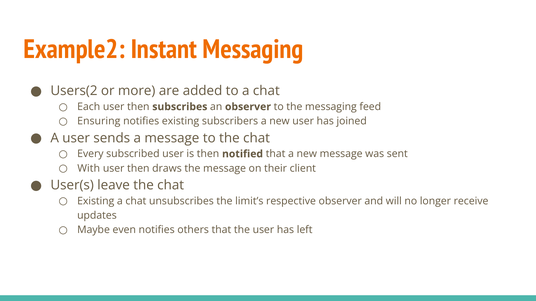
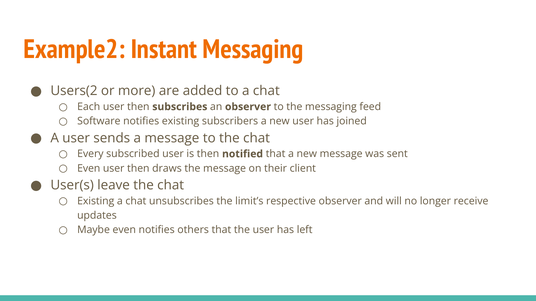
Ensuring: Ensuring -> Software
With at (89, 169): With -> Even
